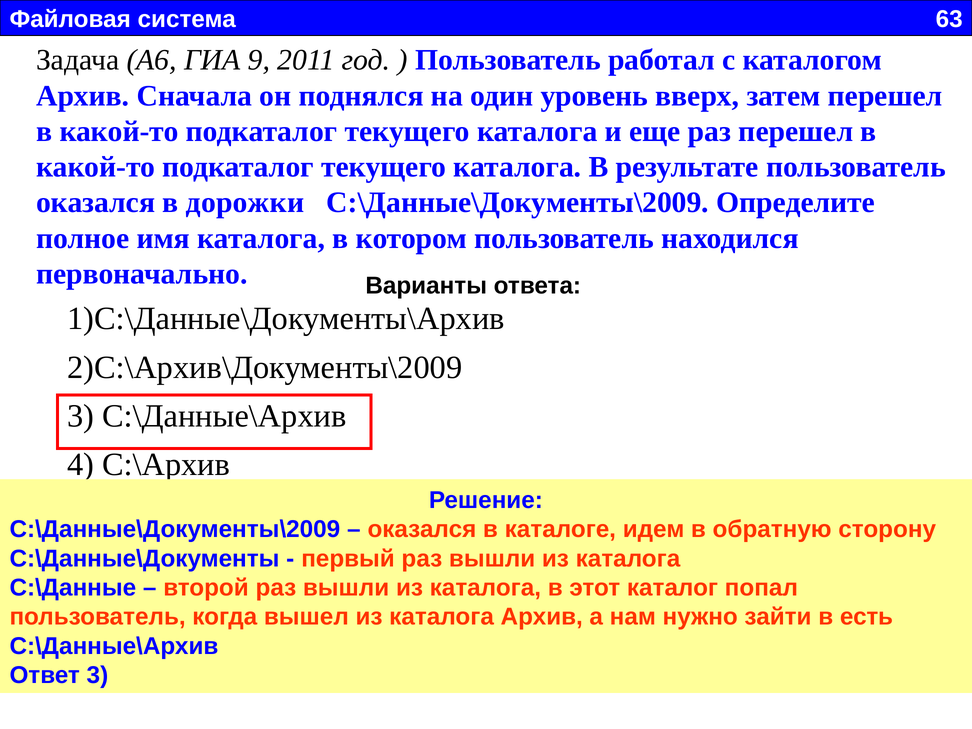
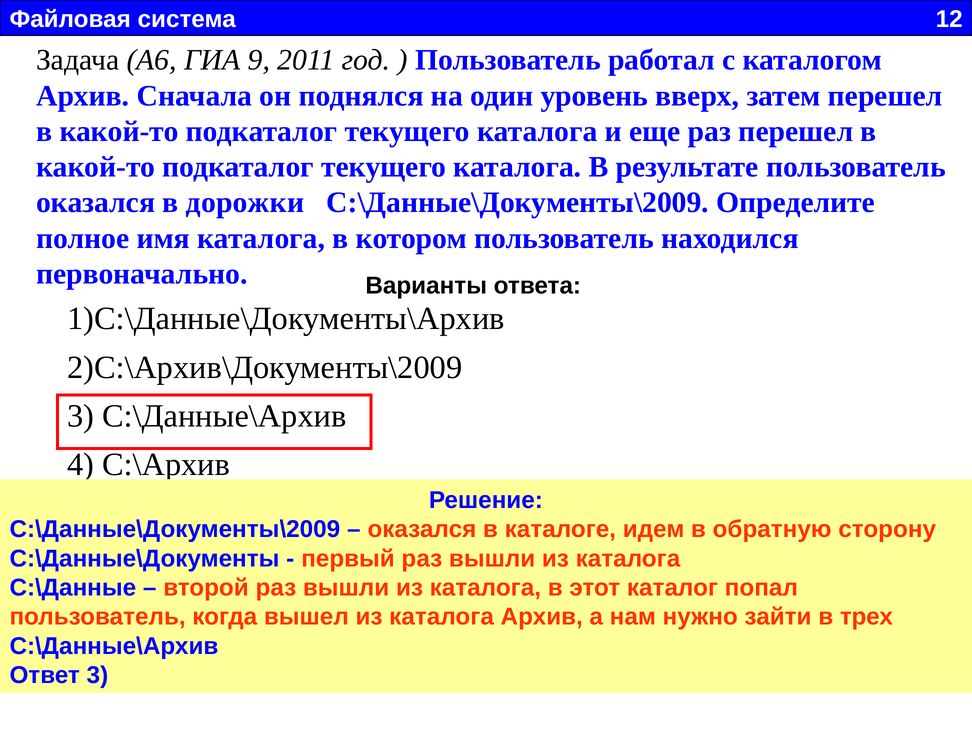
63: 63 -> 12
есть: есть -> трех
